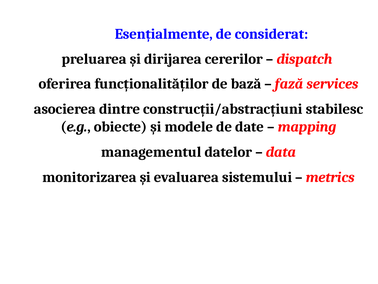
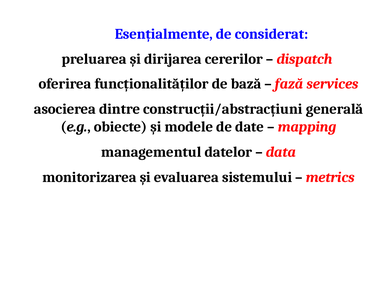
stabilesc: stabilesc -> generală
